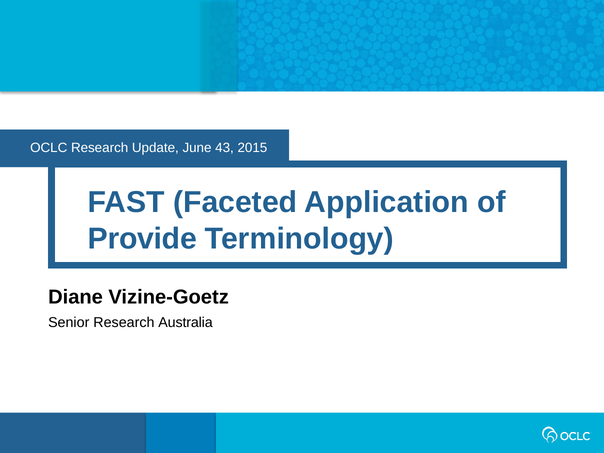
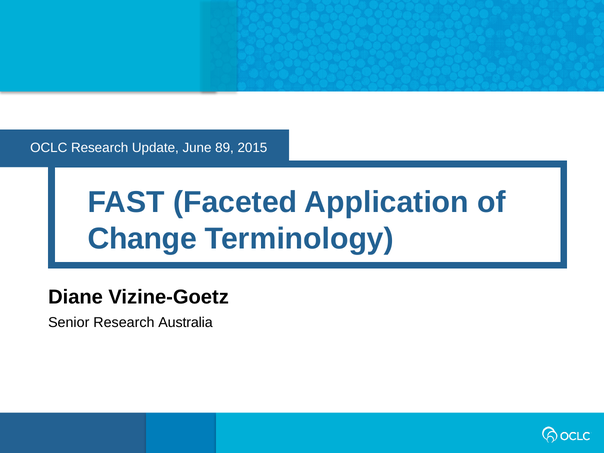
43: 43 -> 89
Provide: Provide -> Change
